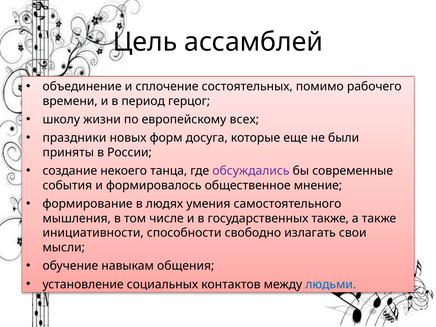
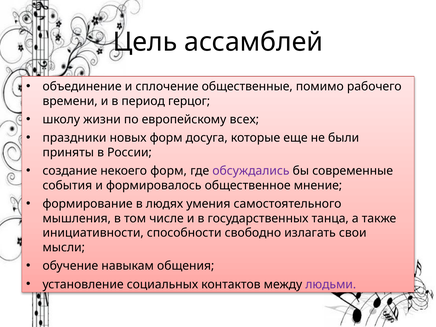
состоятельных: состоятельных -> общественные
некоего танца: танца -> форм
государственных также: также -> танца
людьми colour: blue -> purple
